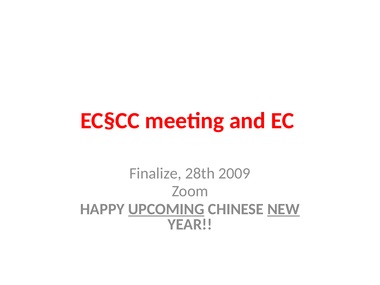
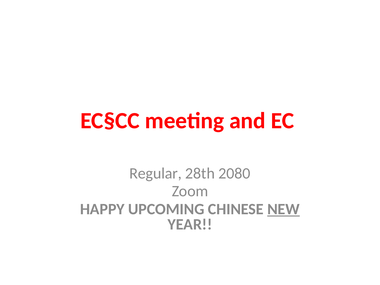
Finalize: Finalize -> Regular
2009: 2009 -> 2080
UPCOMING underline: present -> none
